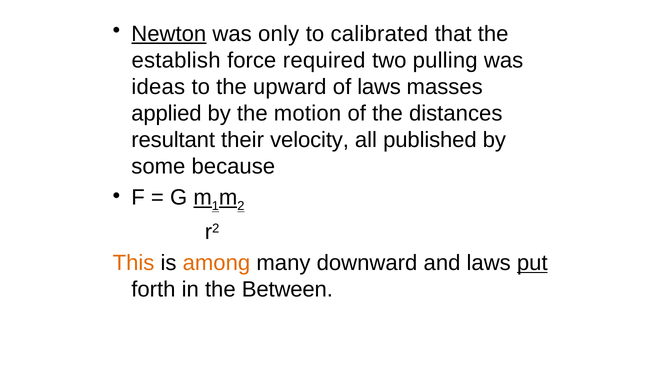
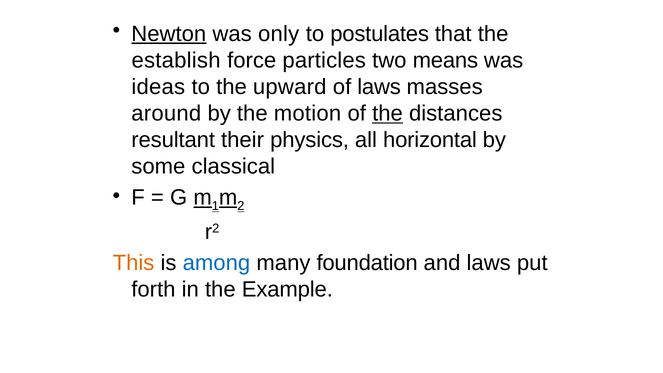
calibrated: calibrated -> postulates
required: required -> particles
pulling: pulling -> means
applied: applied -> around
the at (388, 113) underline: none -> present
velocity: velocity -> physics
published: published -> horizontal
because: because -> classical
among colour: orange -> blue
downward: downward -> foundation
put underline: present -> none
Between: Between -> Example
